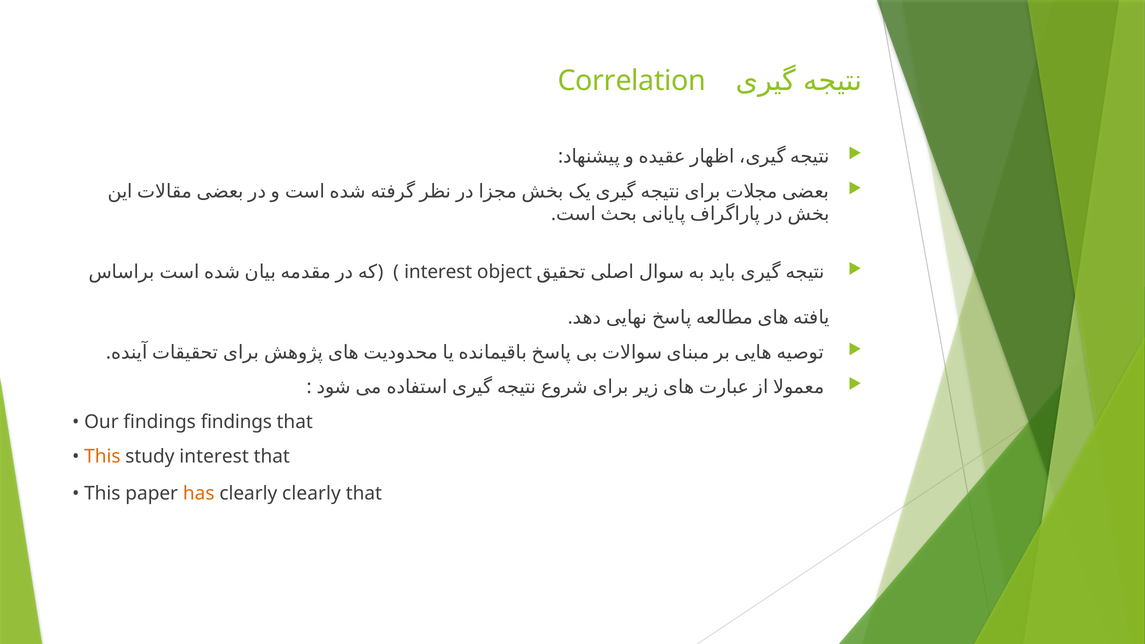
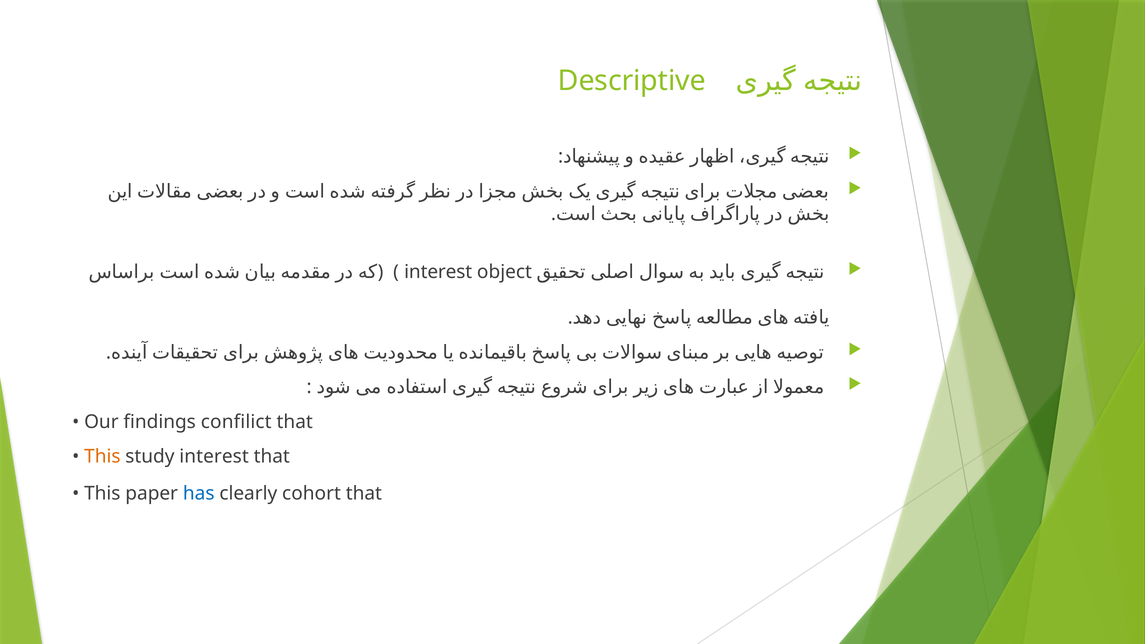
Correlation: Correlation -> Descriptive
findings findings: findings -> confilict
has colour: orange -> blue
clearly clearly: clearly -> cohort
